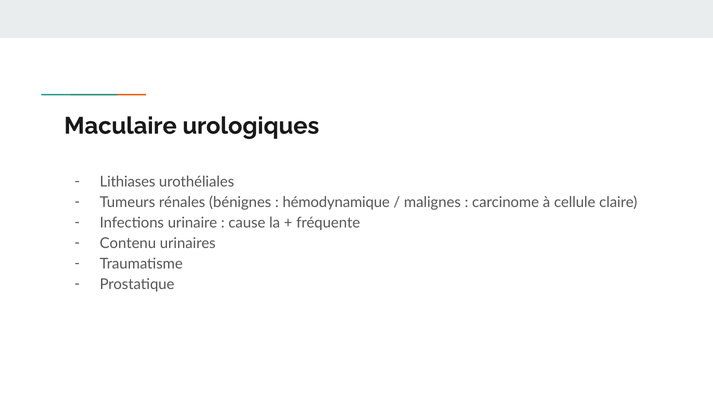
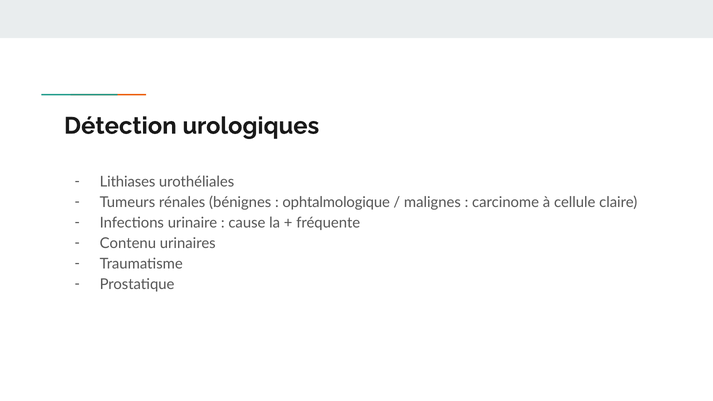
Maculaire: Maculaire -> Détection
hémodynamique: hémodynamique -> ophtalmologique
